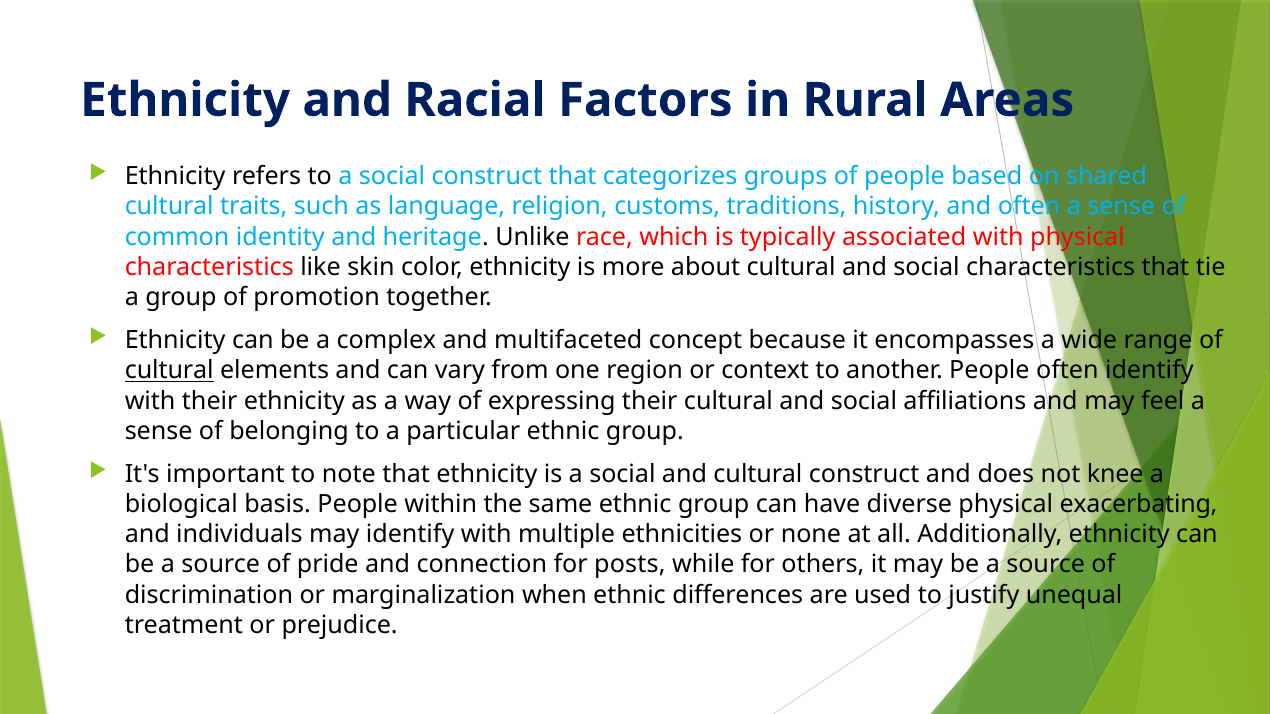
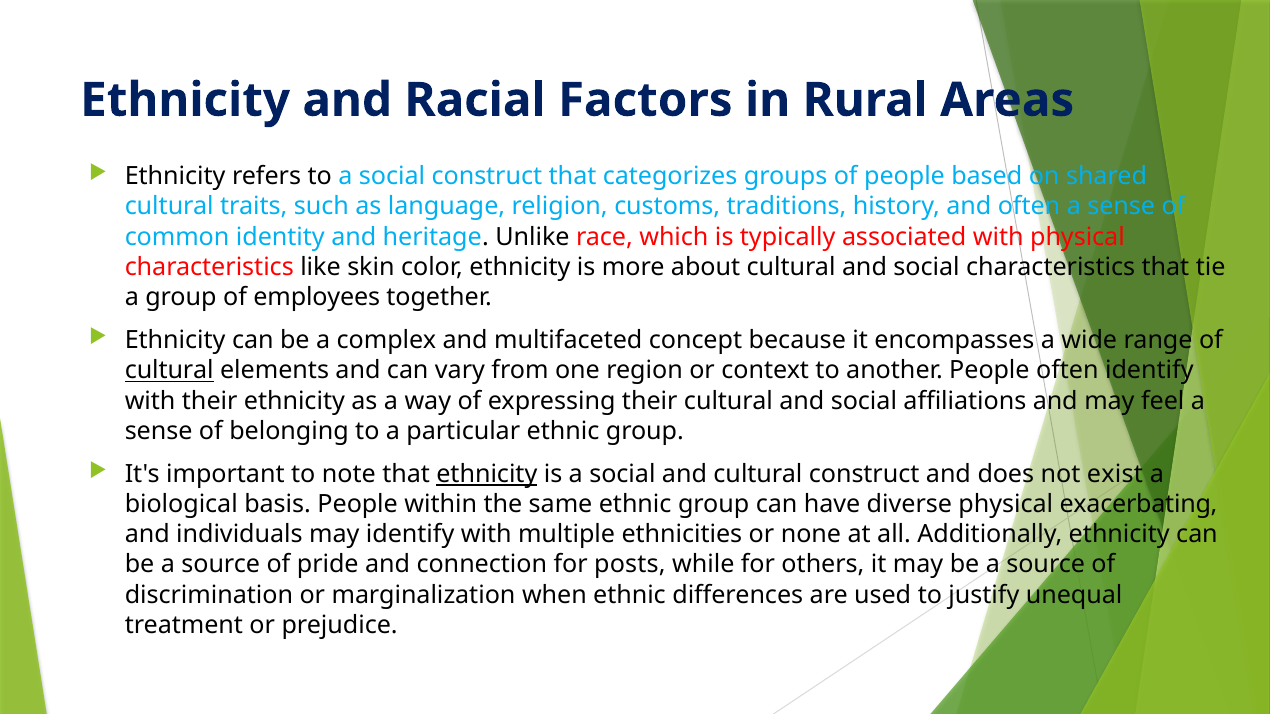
promotion: promotion -> employees
ethnicity at (487, 474) underline: none -> present
knee: knee -> exist
